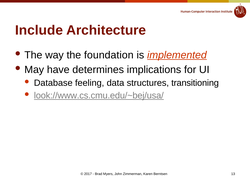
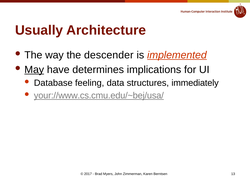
Include: Include -> Usually
foundation: foundation -> descender
May underline: none -> present
transitioning: transitioning -> immediately
look://www.cs.cmu.edu/~bej/usa/: look://www.cs.cmu.edu/~bej/usa/ -> your://www.cs.cmu.edu/~bej/usa/
